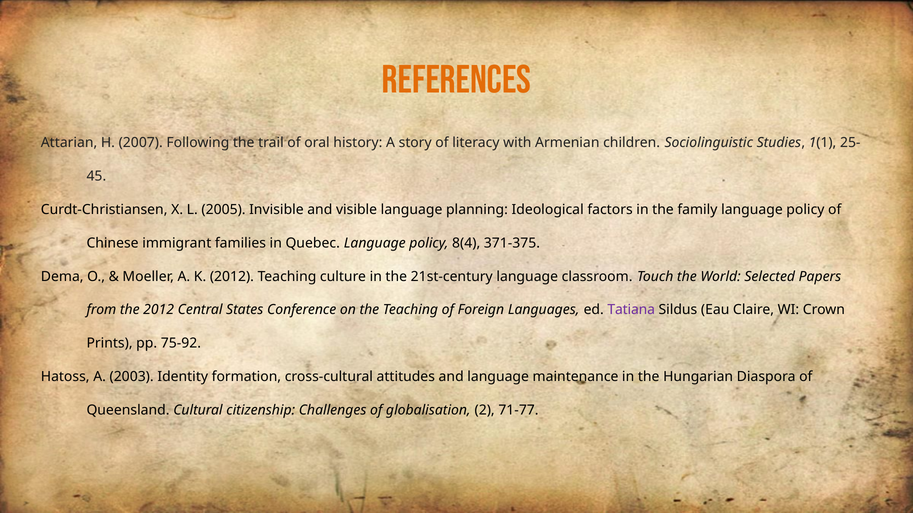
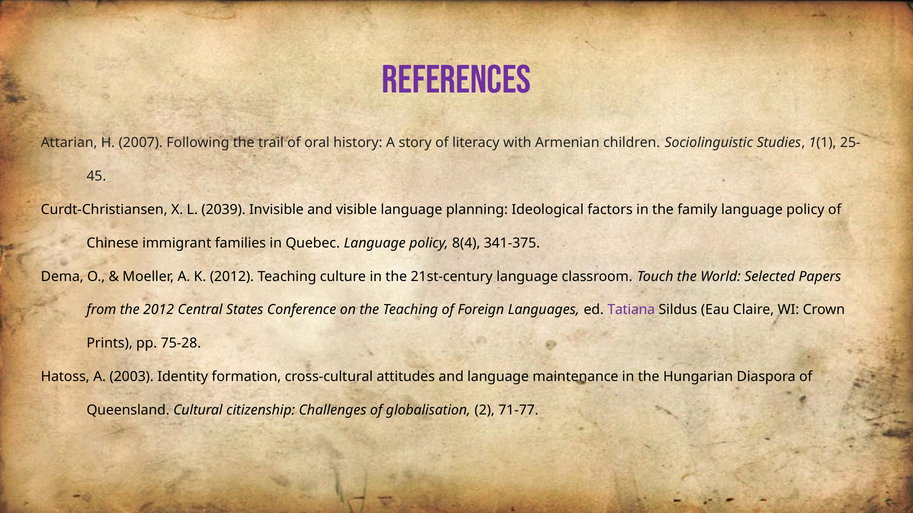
References colour: orange -> purple
2005: 2005 -> 2039
371-375: 371-375 -> 341-375
75-92: 75-92 -> 75-28
